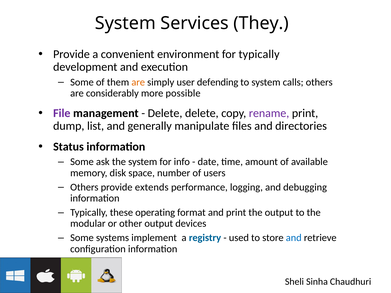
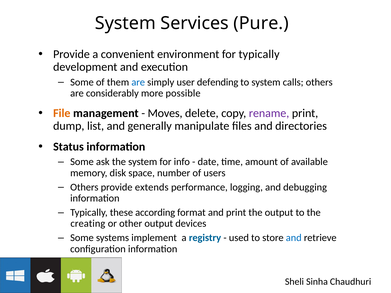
They: They -> Pure
are at (138, 82) colour: orange -> blue
File colour: purple -> orange
Delete at (165, 113): Delete -> Moves
operating: operating -> according
modular: modular -> creating
